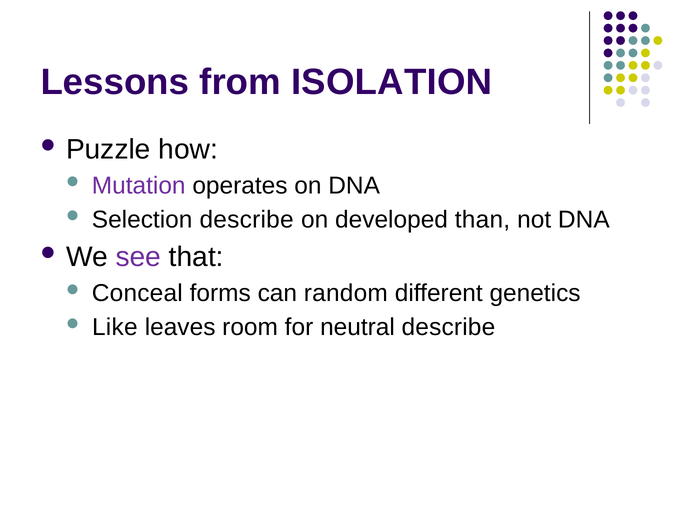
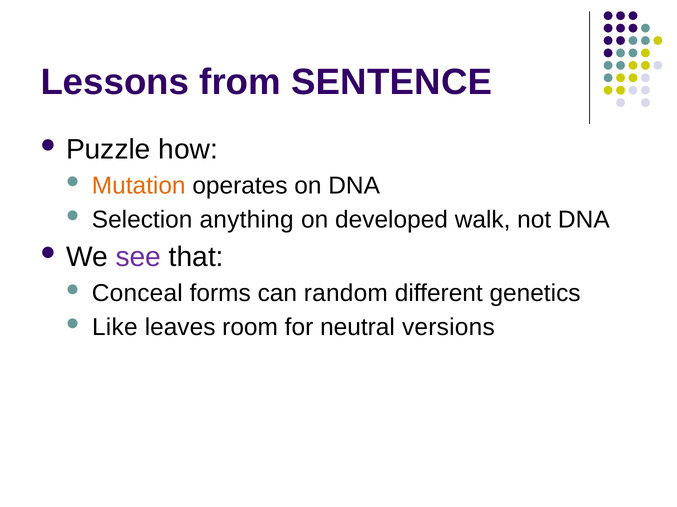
ISOLATION: ISOLATION -> SENTENCE
Mutation colour: purple -> orange
Selection describe: describe -> anything
than: than -> walk
neutral describe: describe -> versions
